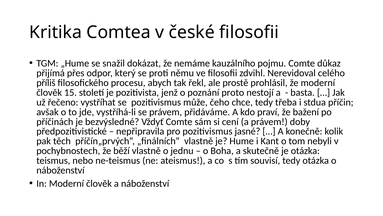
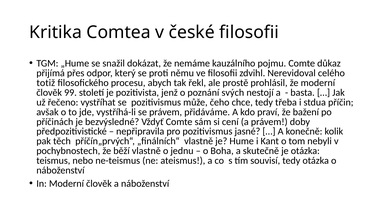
příliš: příliš -> totiž
15: 15 -> 99
proto: proto -> svých
